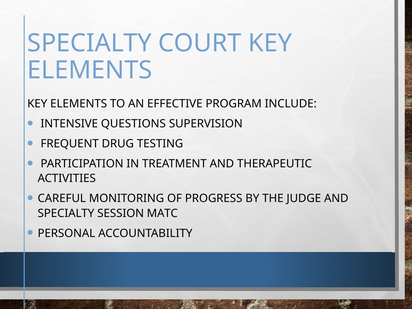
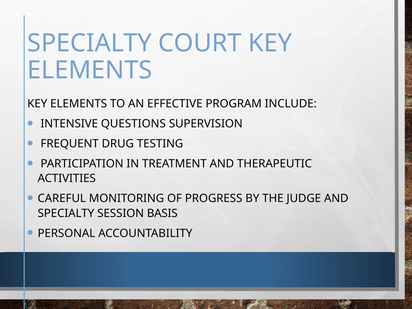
MATC: MATC -> BASIS
